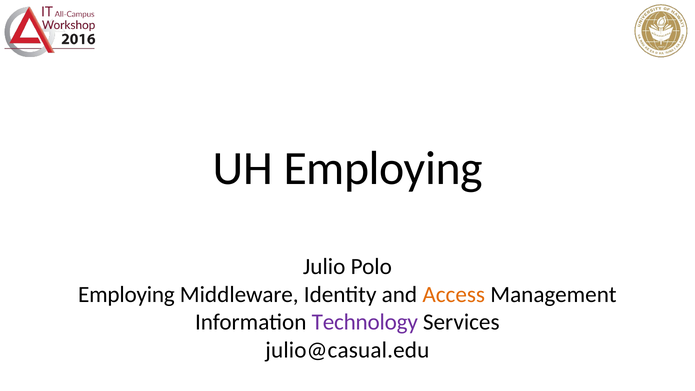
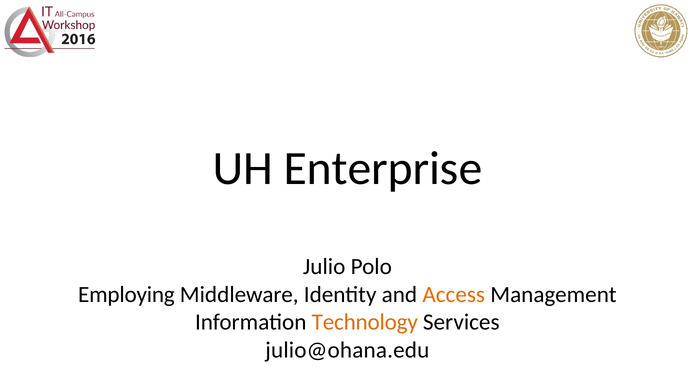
UH Employing: Employing -> Enterprise
Technology colour: purple -> orange
julio@casual.edu: julio@casual.edu -> julio@ohana.edu
